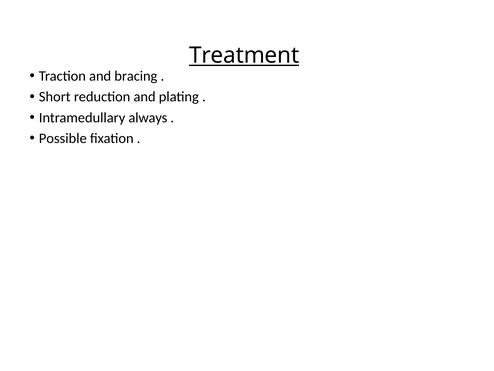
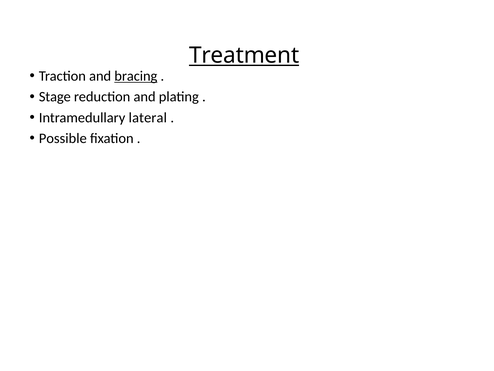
bracing underline: none -> present
Short: Short -> Stage
always: always -> lateral
